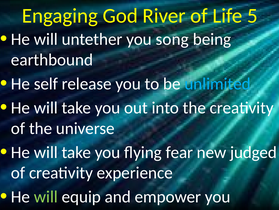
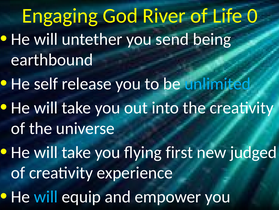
5: 5 -> 0
song: song -> send
fear: fear -> first
will at (46, 196) colour: light green -> light blue
